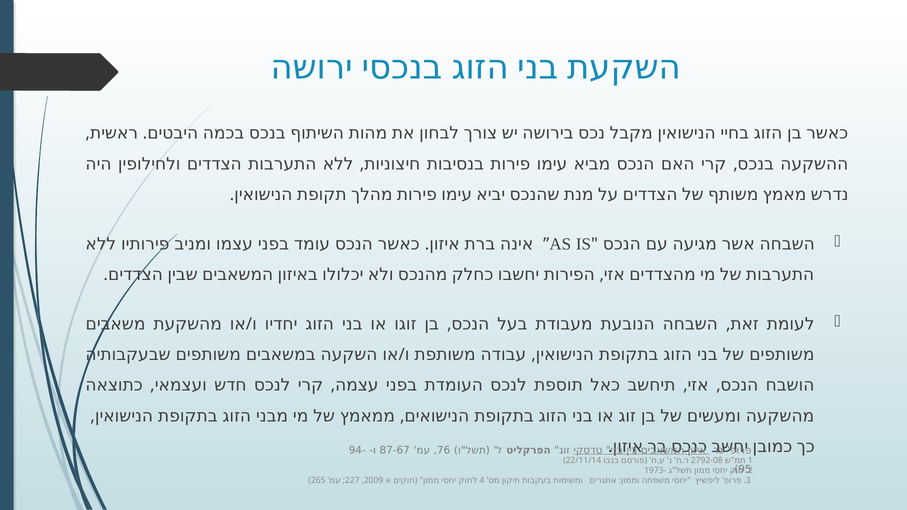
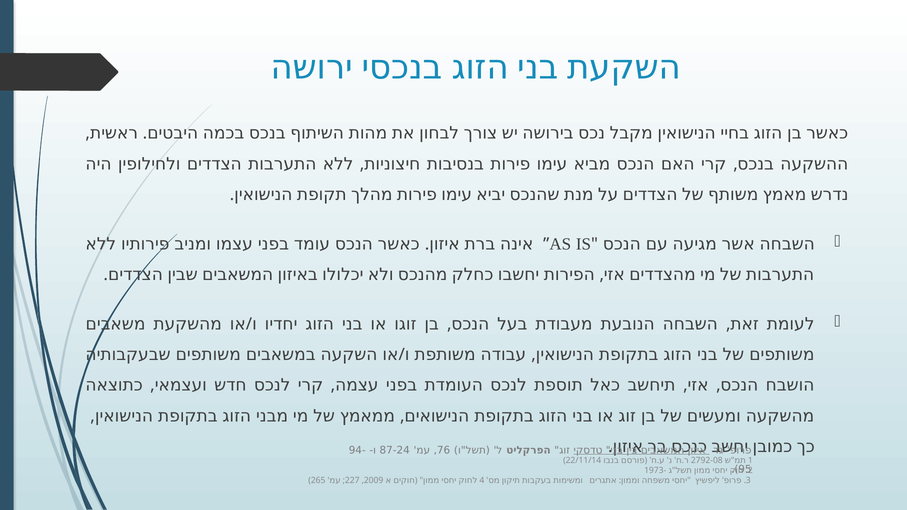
87-67: 87-67 -> 87-24
